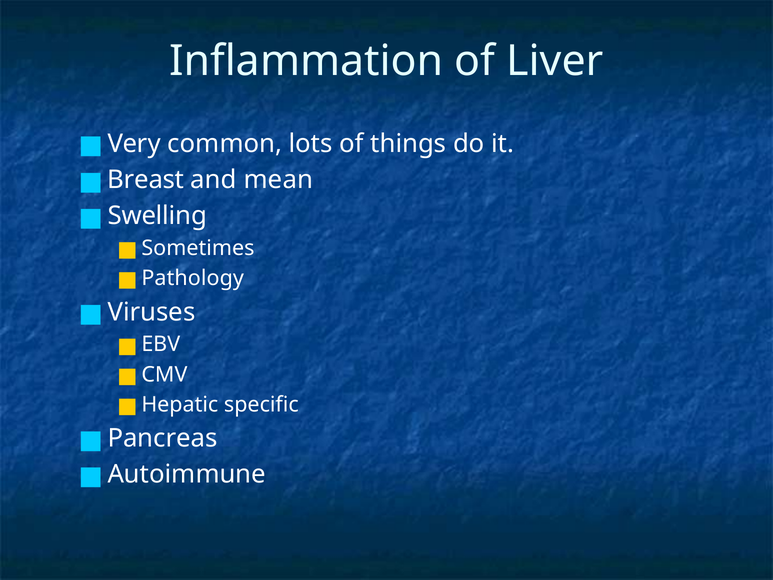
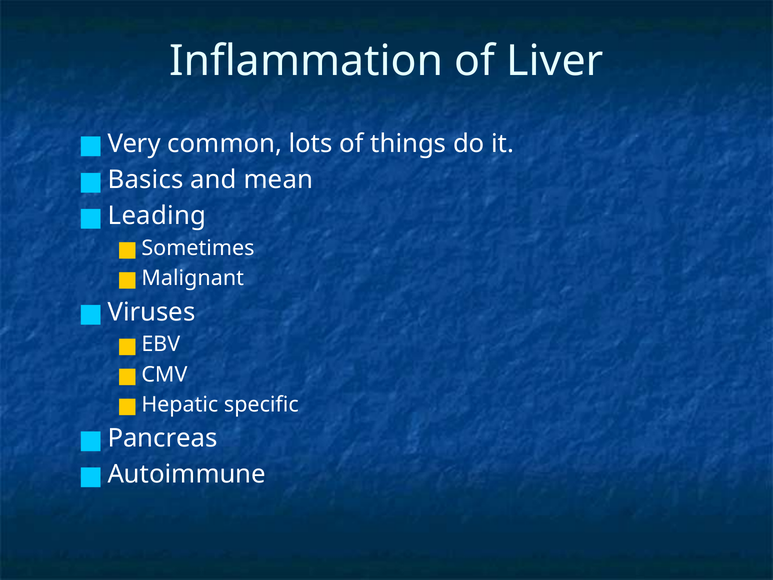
Breast: Breast -> Basics
Swelling: Swelling -> Leading
Pathology: Pathology -> Malignant
